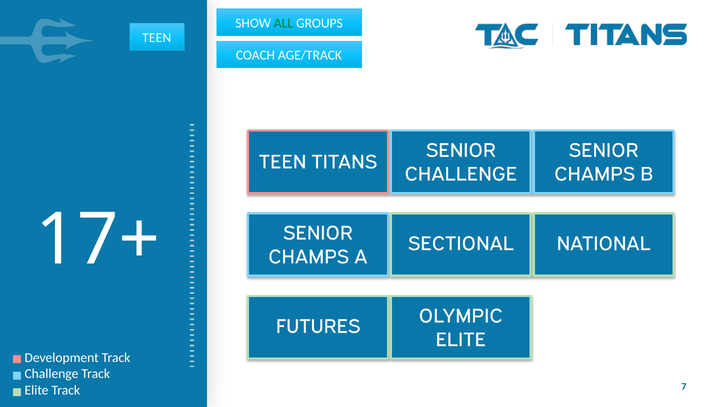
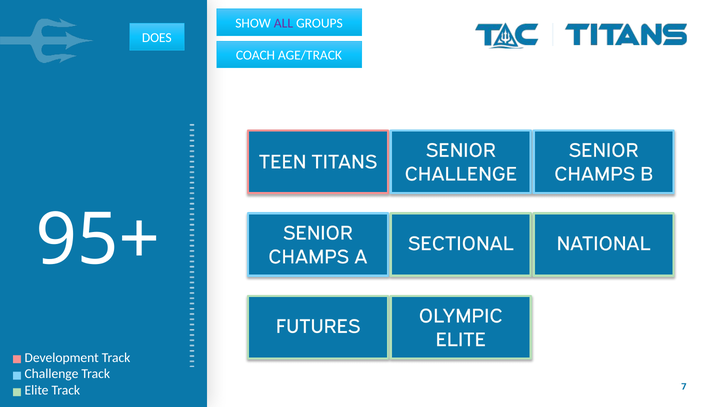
ALL colour: green -> purple
TEEN: TEEN -> DOES
17+: 17+ -> 95+
